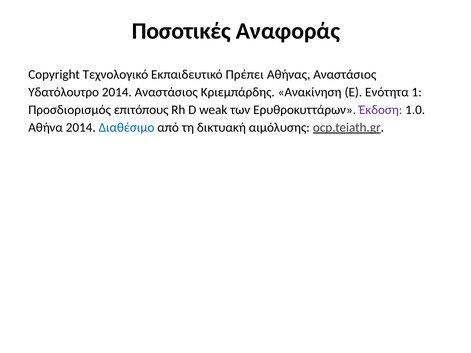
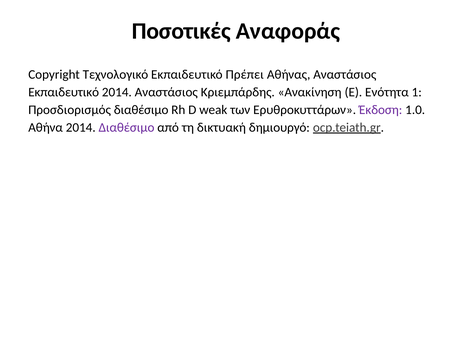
Υδατόλουτρο at (64, 92): Υδατόλουτρο -> Εκπαιδευτικό
Προσδιορισμός επιτόπους: επιτόπους -> διαθέσιμο
Διαθέσιμο at (127, 127) colour: blue -> purple
αιμόλυσης: αιμόλυσης -> δημιουργό
